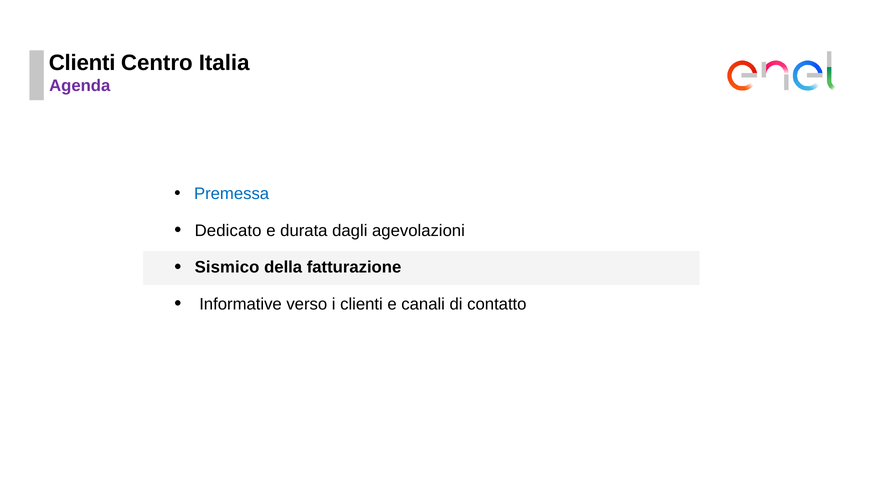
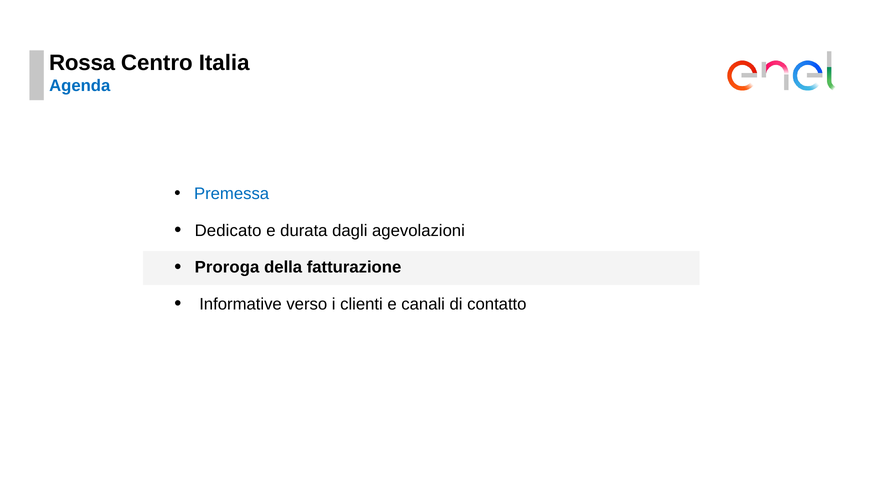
Clienti at (82, 63): Clienti -> Rossa
Agenda colour: purple -> blue
Sismico: Sismico -> Proroga
